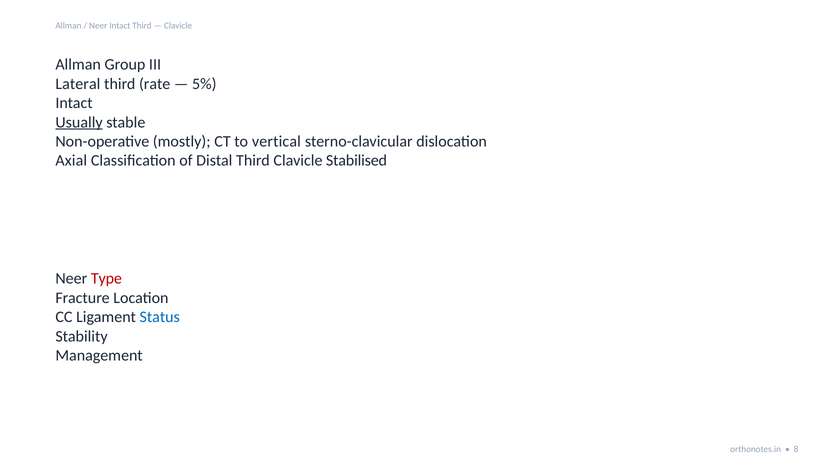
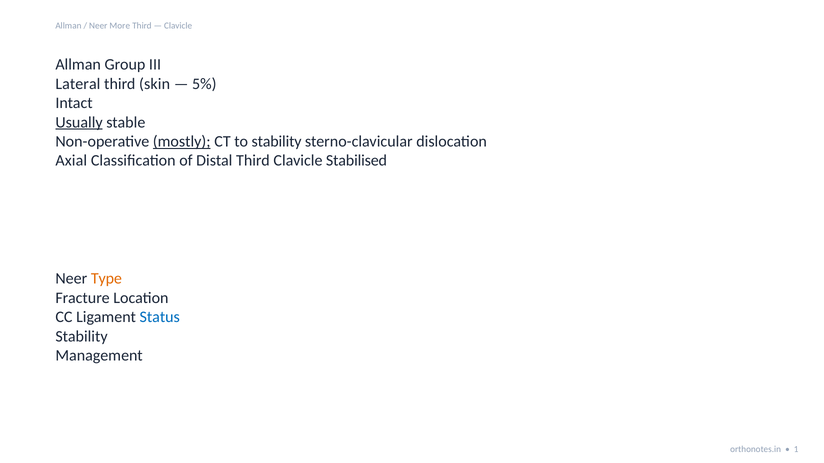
Neer Intact: Intact -> More
rate: rate -> skin
mostly underline: none -> present
to vertical: vertical -> stability
Type colour: red -> orange
8: 8 -> 1
